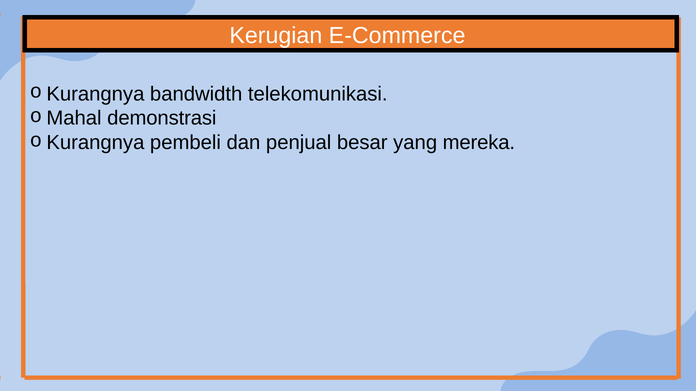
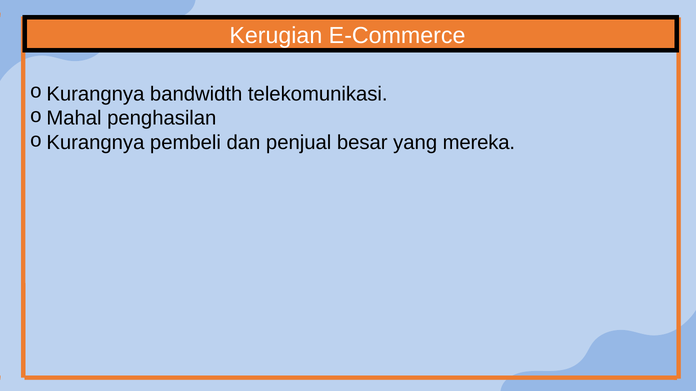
demonstrasi: demonstrasi -> penghasilan
